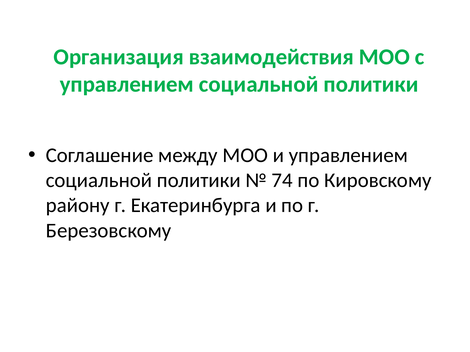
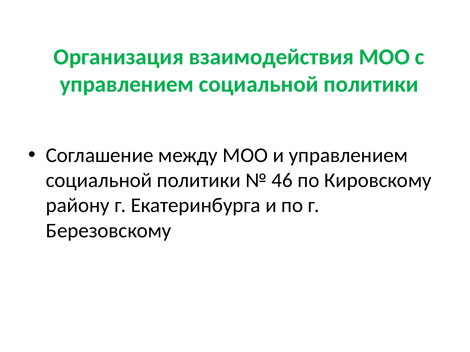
74: 74 -> 46
